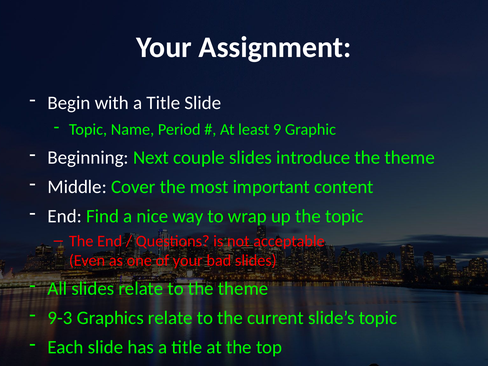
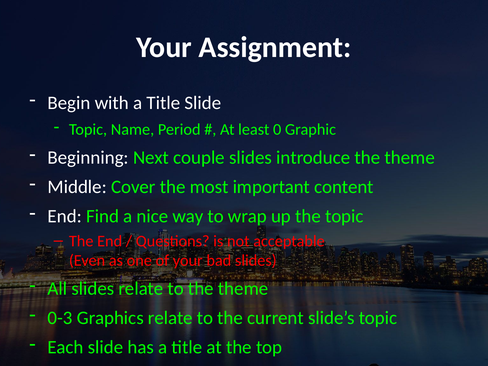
9: 9 -> 0
9-3: 9-3 -> 0-3
